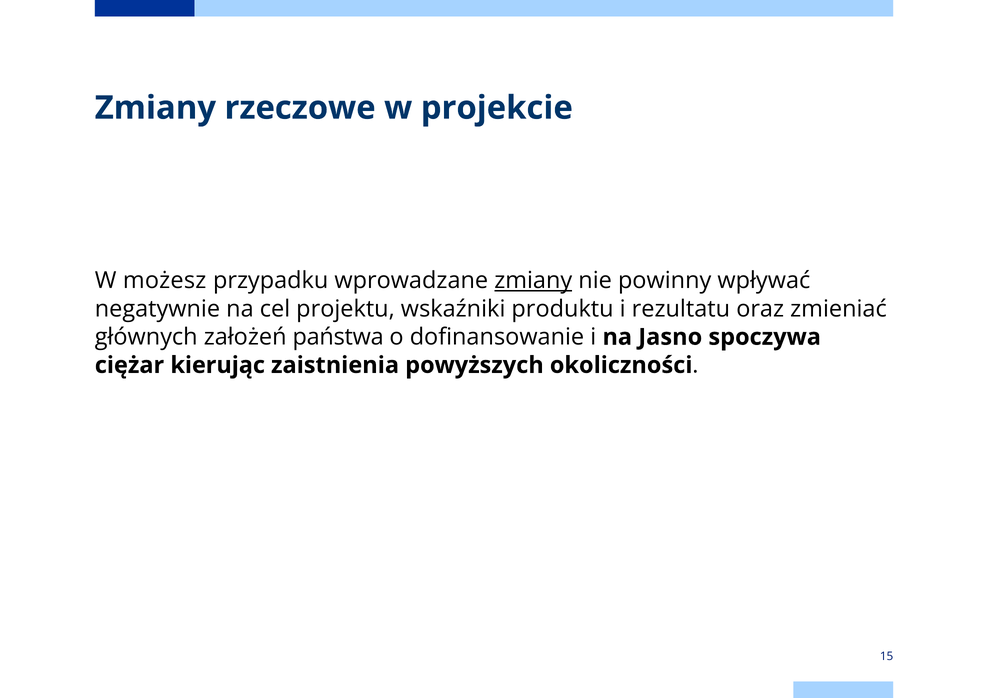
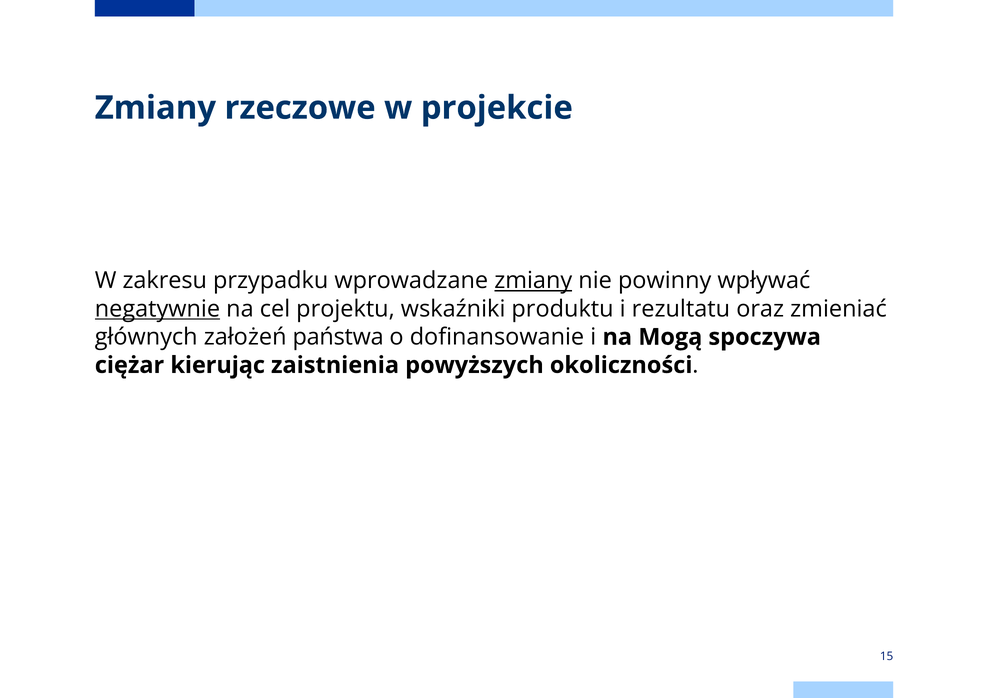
możesz: możesz -> zakresu
negatywnie underline: none -> present
Jasno: Jasno -> Mogą
